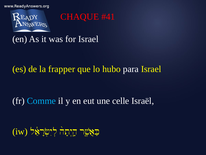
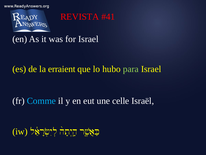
CHAQUE: CHAQUE -> REVISTA
frapper: frapper -> erraient
para colour: white -> light green
